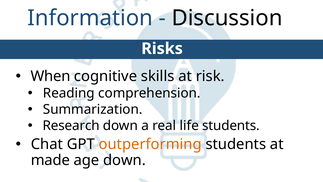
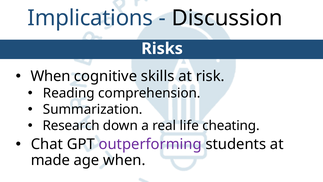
Information: Information -> Implications
life students: students -> cheating
outperforming colour: orange -> purple
age down: down -> when
